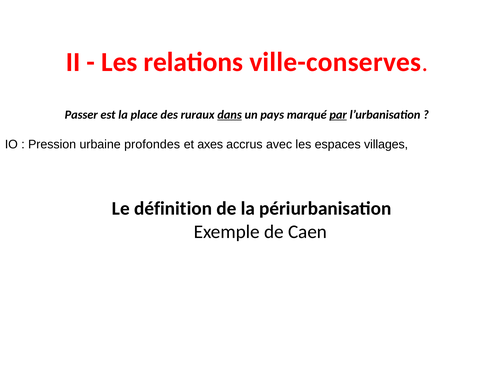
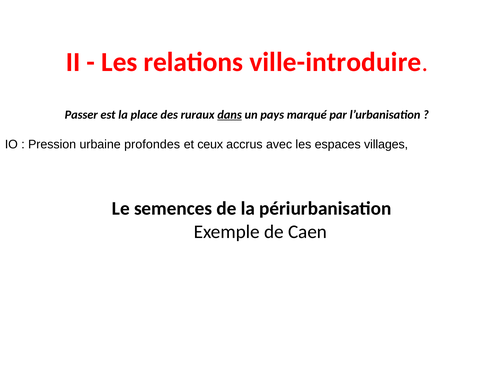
ville-conserves: ville-conserves -> ville-introduire
par underline: present -> none
axes: axes -> ceux
définition: définition -> semences
